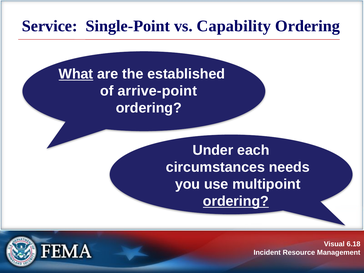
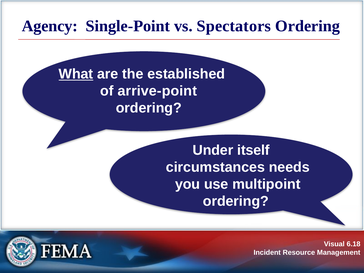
Service: Service -> Agency
Capability: Capability -> Spectators
each: each -> itself
ordering at (236, 201) underline: present -> none
